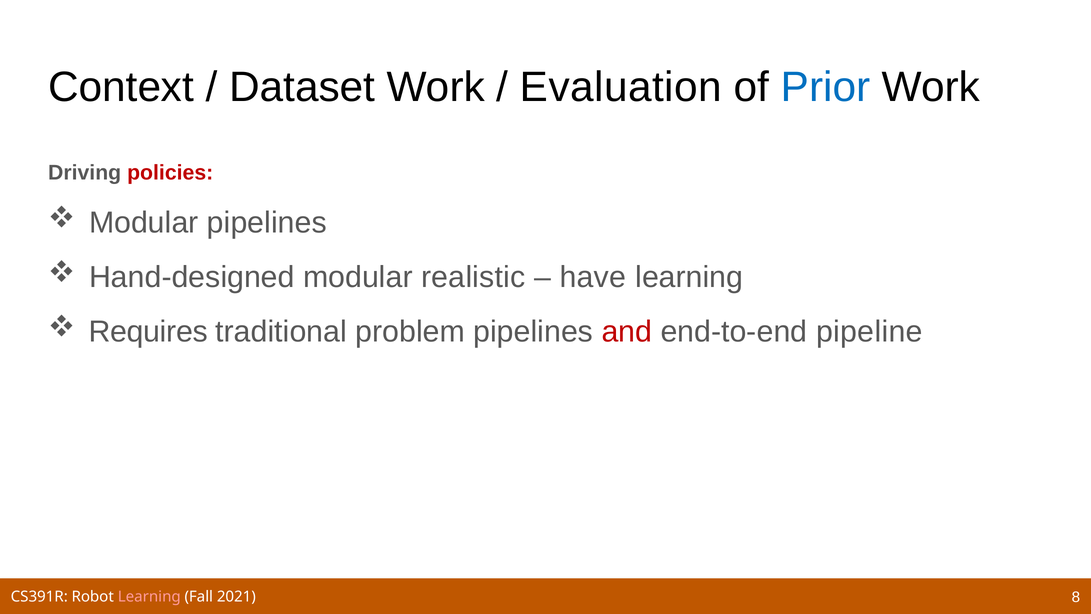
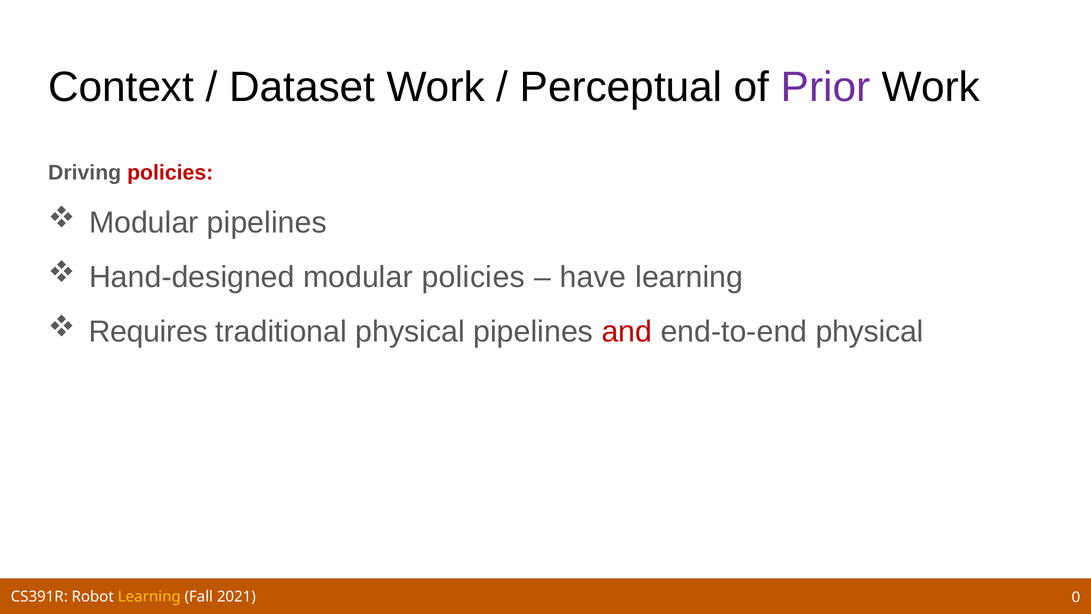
Evaluation: Evaluation -> Perceptual
Prior colour: blue -> purple
modular realistic: realistic -> policies
traditional problem: problem -> physical
end-to-end pipeline: pipeline -> physical
Learning at (149, 597) colour: pink -> yellow
8: 8 -> 0
